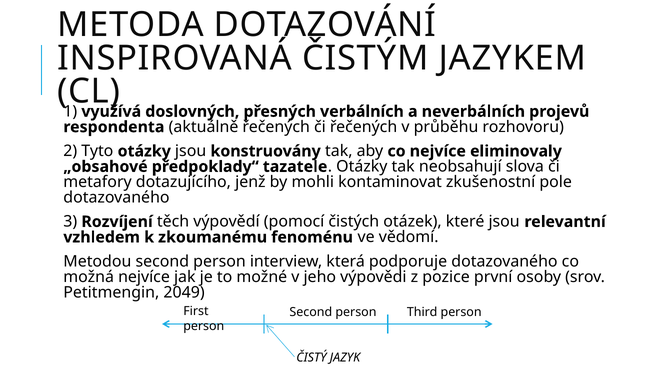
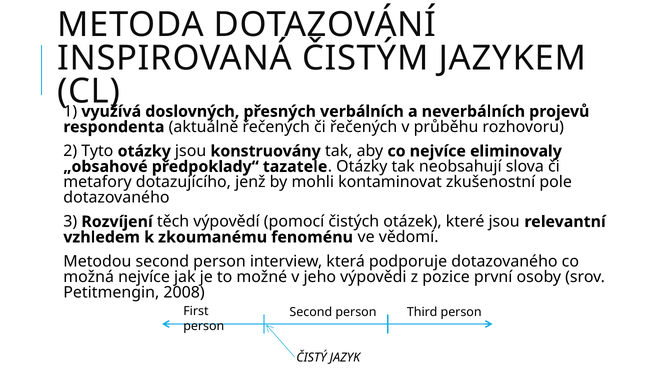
2049: 2049 -> 2008
